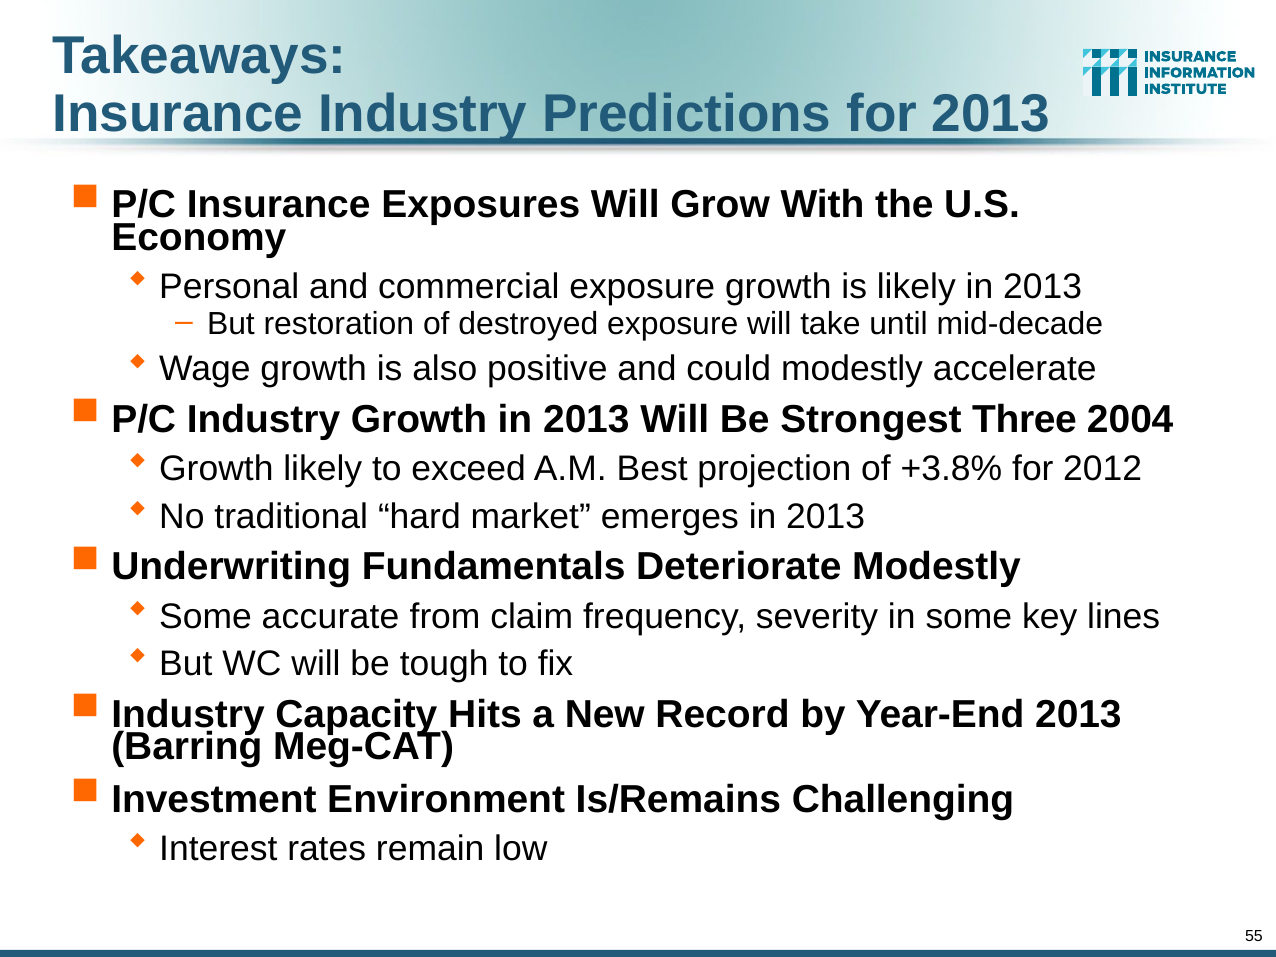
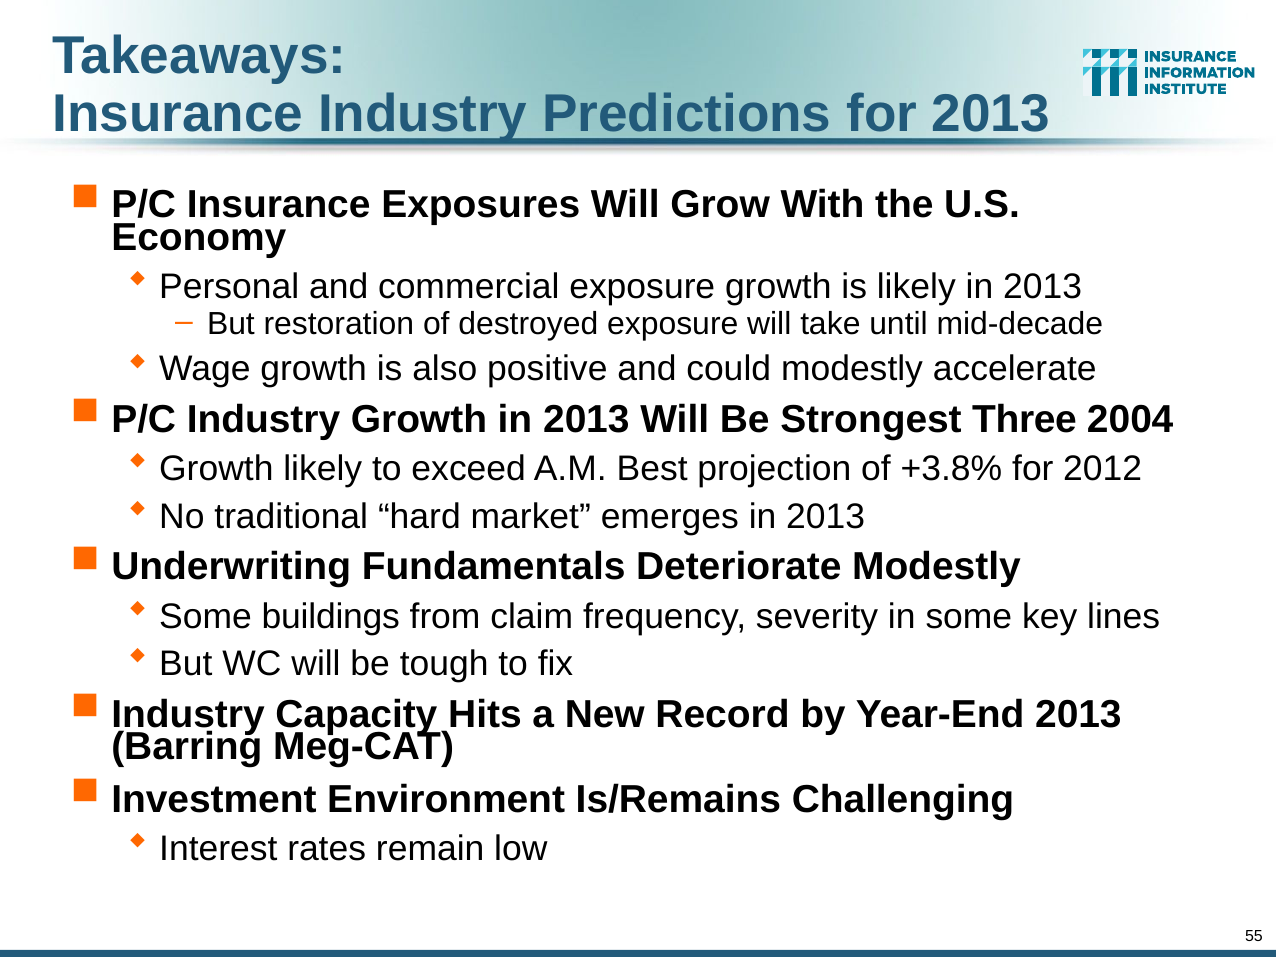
accurate: accurate -> buildings
